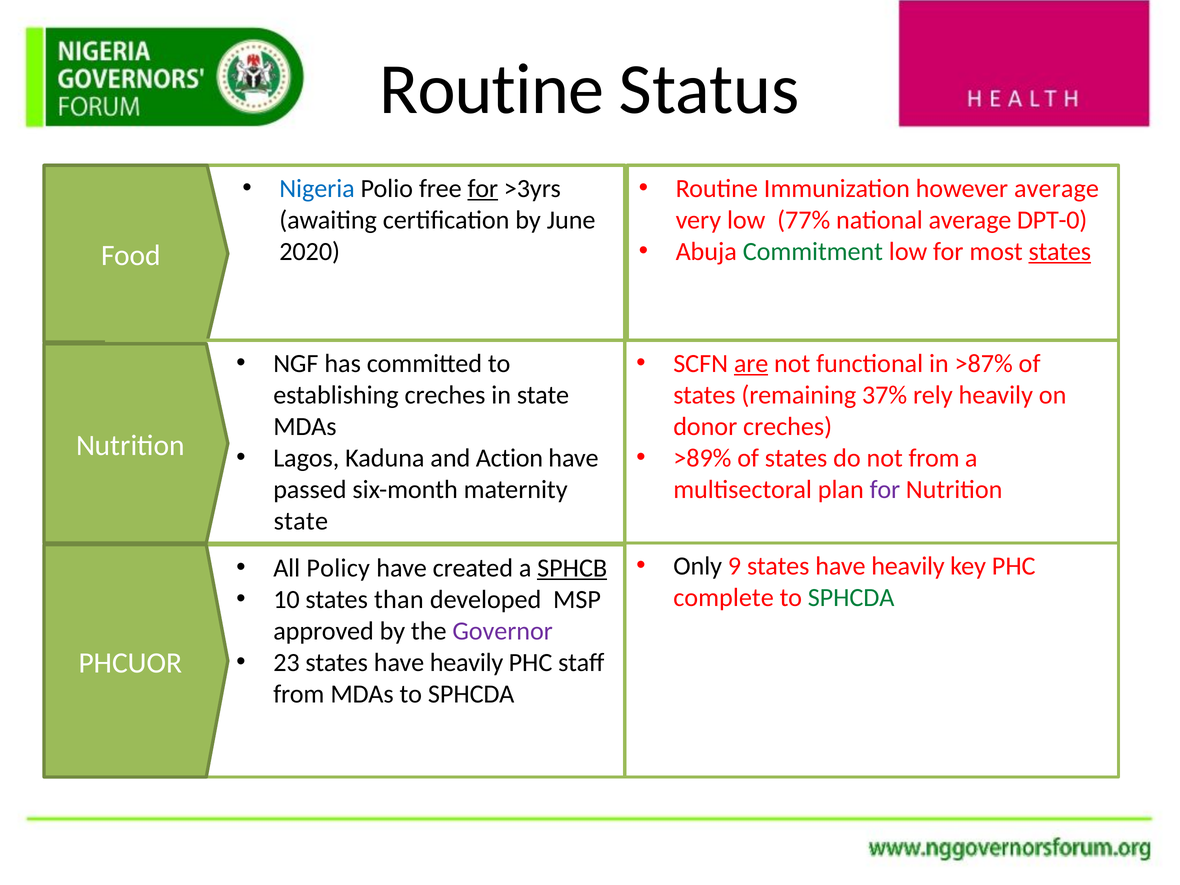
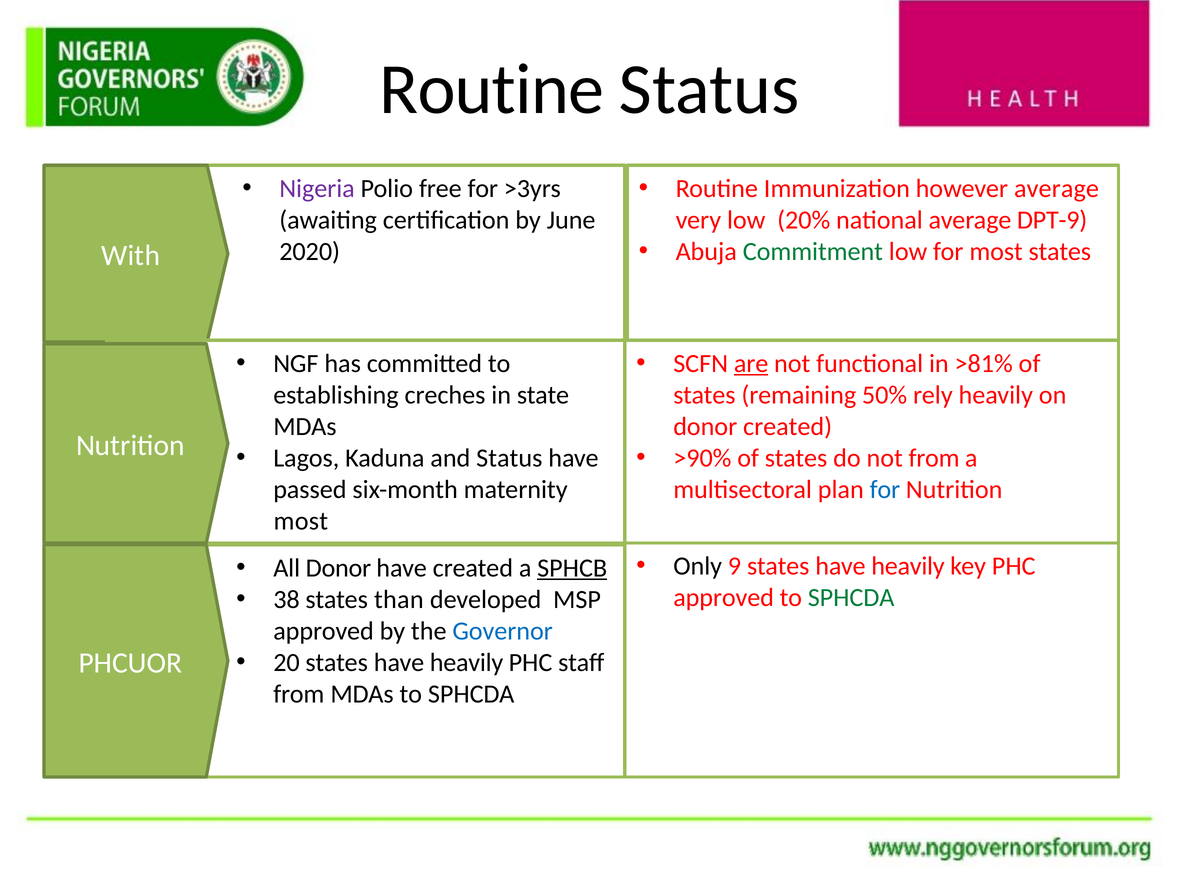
Nigeria colour: blue -> purple
for at (483, 189) underline: present -> none
77%: 77% -> 20%
DPT-0: DPT-0 -> DPT-9
states at (1060, 251) underline: present -> none
Food: Food -> With
>87%: >87% -> >81%
37%: 37% -> 50%
donor creches: creches -> created
and Action: Action -> Status
>89%: >89% -> >90%
for at (885, 489) colour: purple -> blue
state at (301, 521): state -> most
All Policy: Policy -> Donor
10: 10 -> 38
complete at (724, 598): complete -> approved
Governor colour: purple -> blue
23: 23 -> 20
